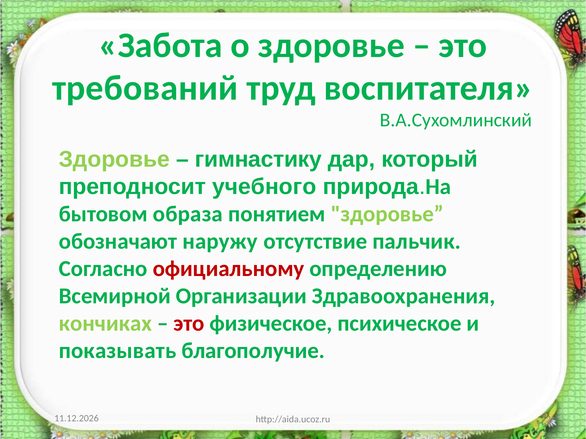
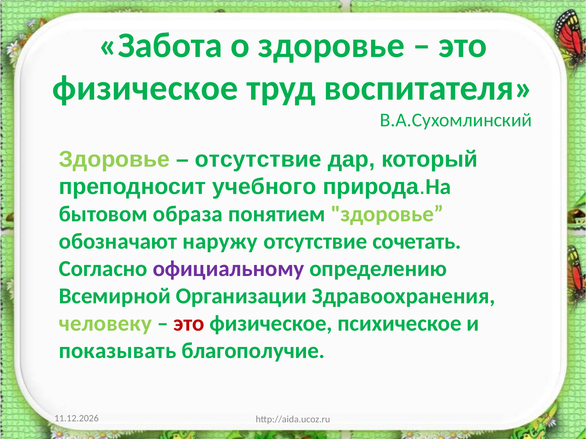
требований at (145, 88): требований -> физическое
гимнастику at (258, 159): гимнастику -> отсутствие
пальчик: пальчик -> сочетать
официальному colour: red -> purple
кончиках: кончиках -> человеку
